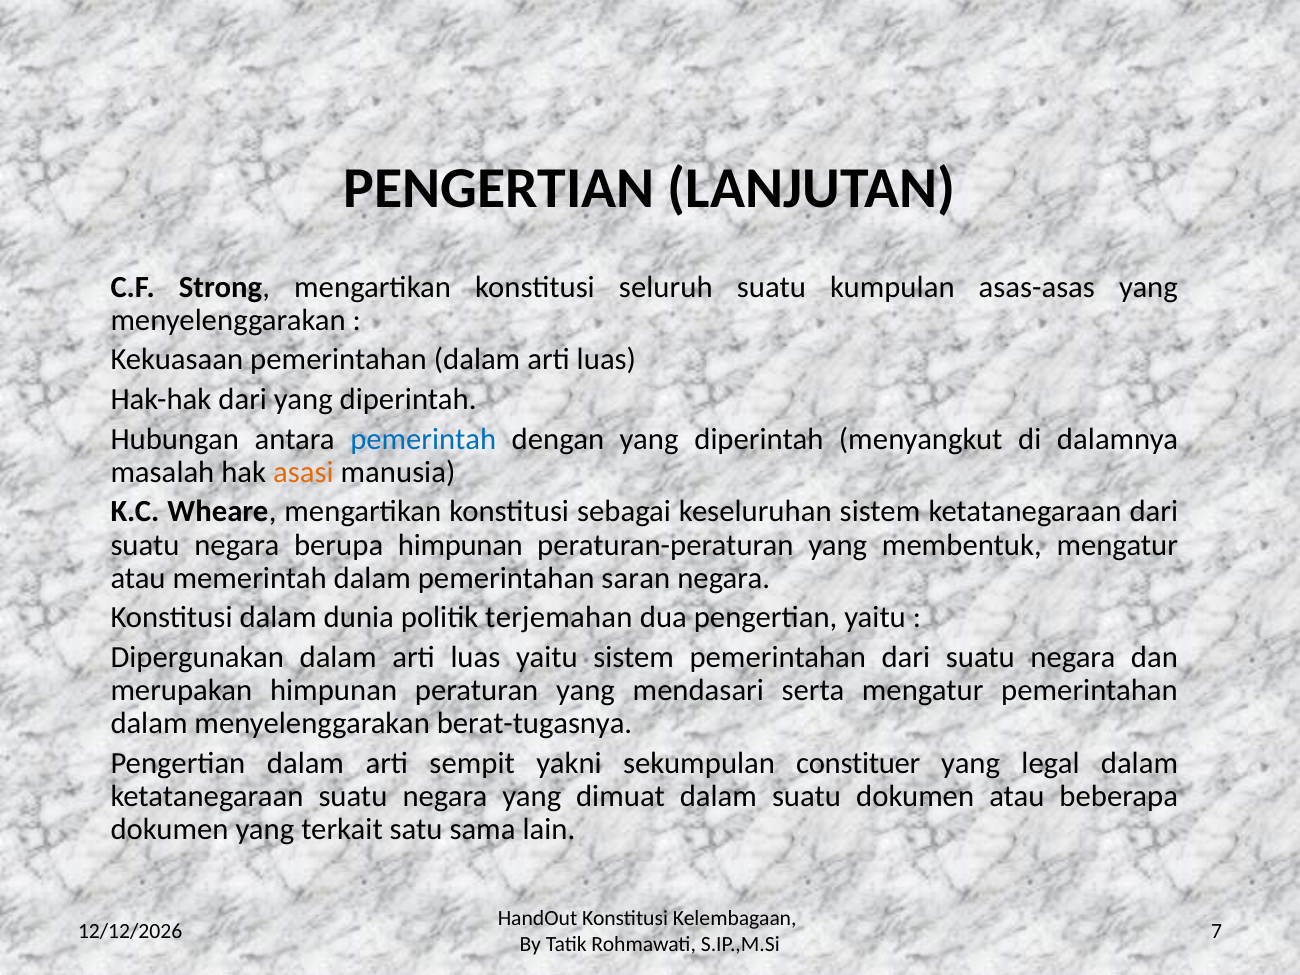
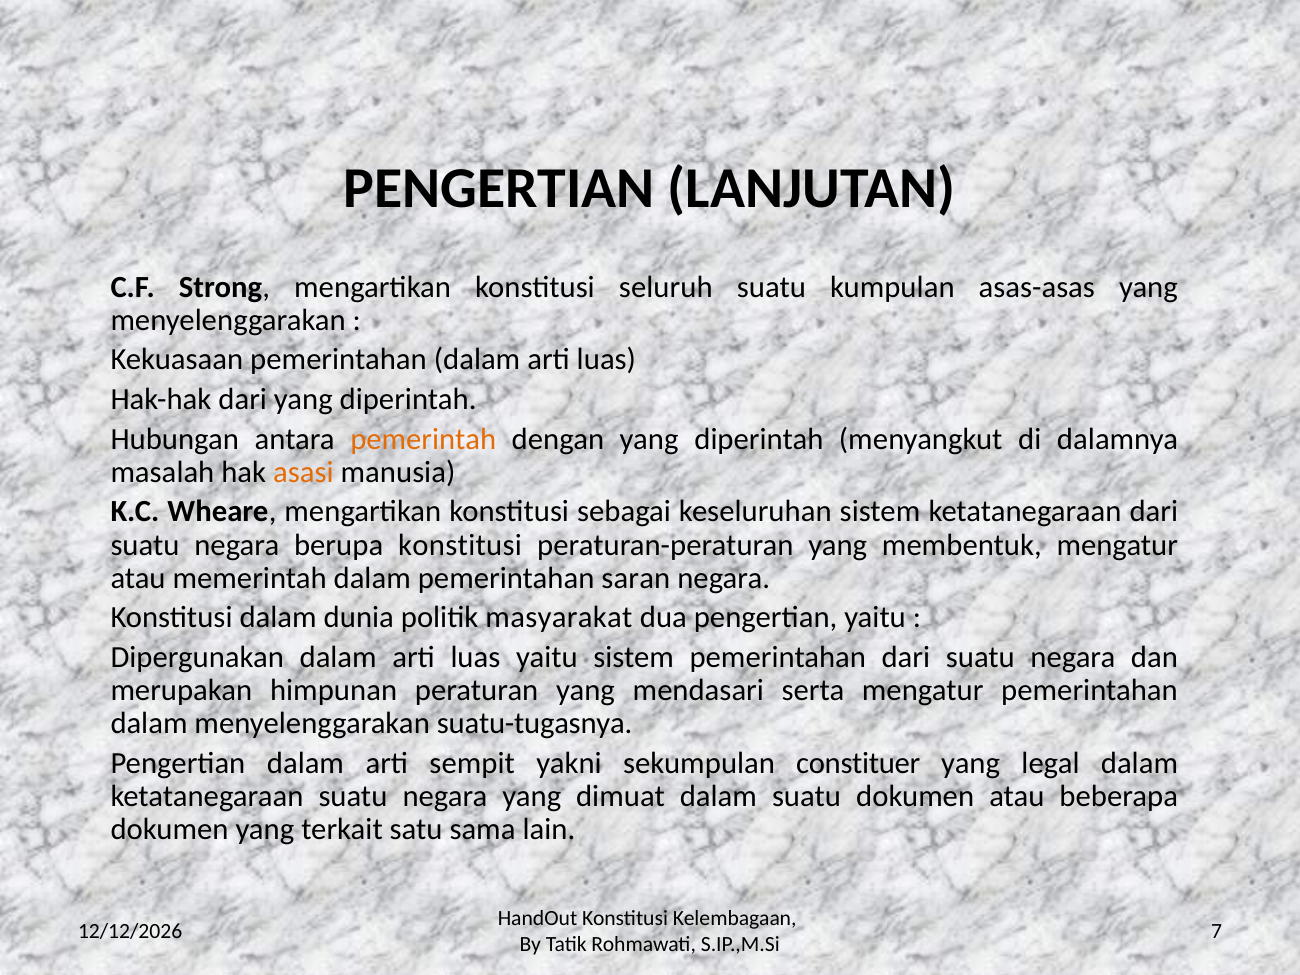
pemerintah colour: blue -> orange
berupa himpunan: himpunan -> konstitusi
terjemahan: terjemahan -> masyarakat
berat-tugasnya: berat-tugasnya -> suatu-tugasnya
